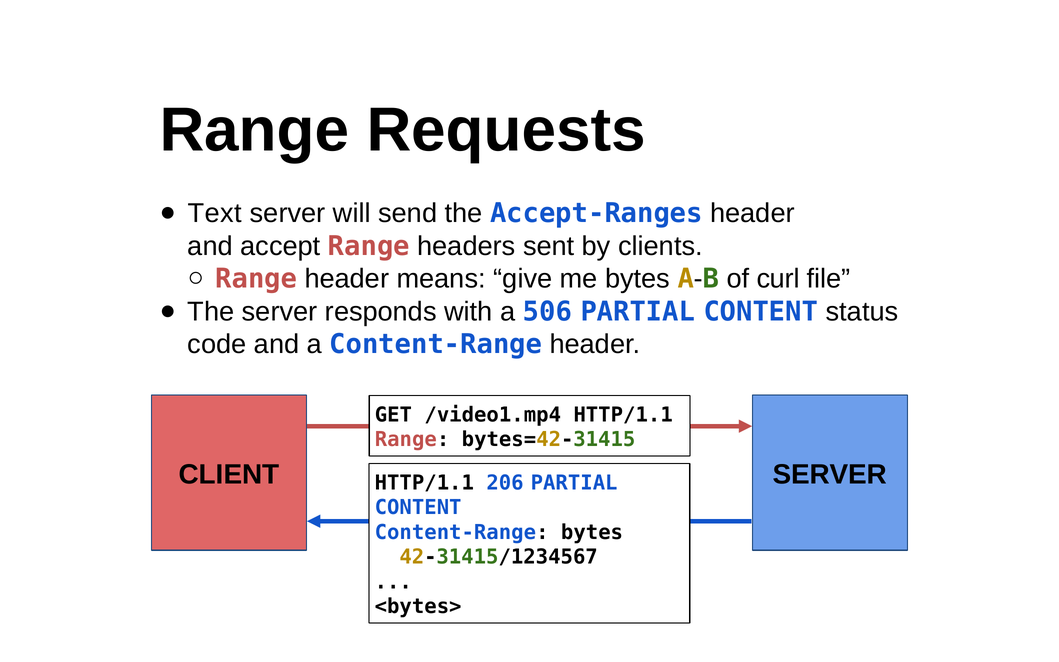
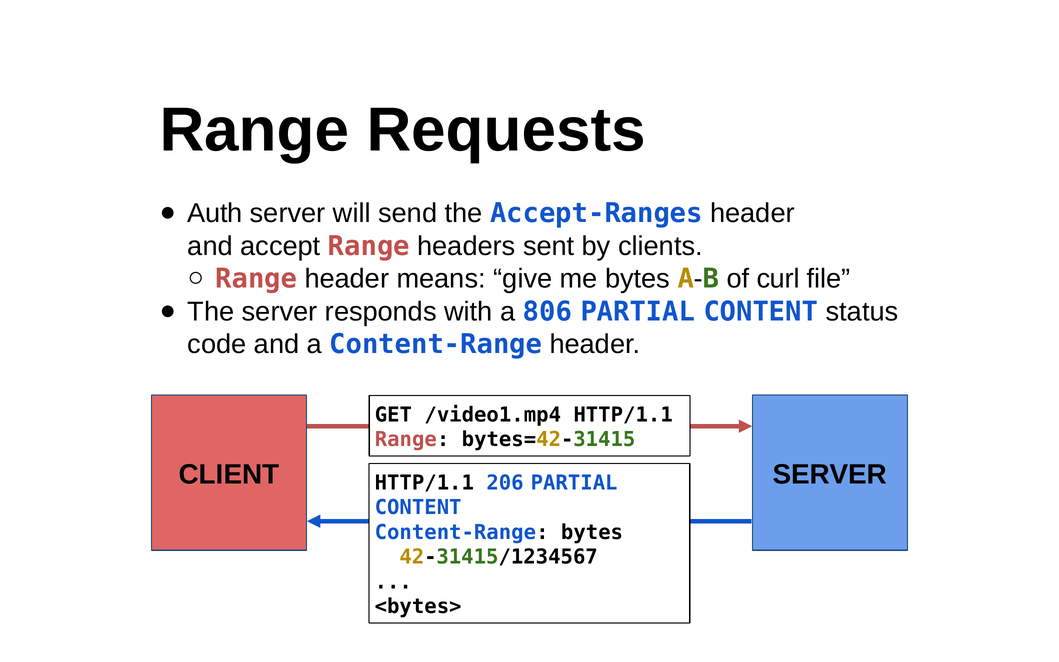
Text: Text -> Auth
506: 506 -> 806
